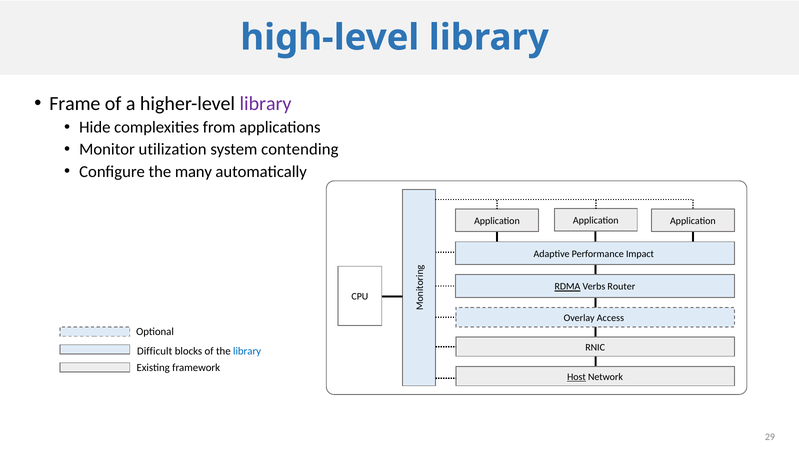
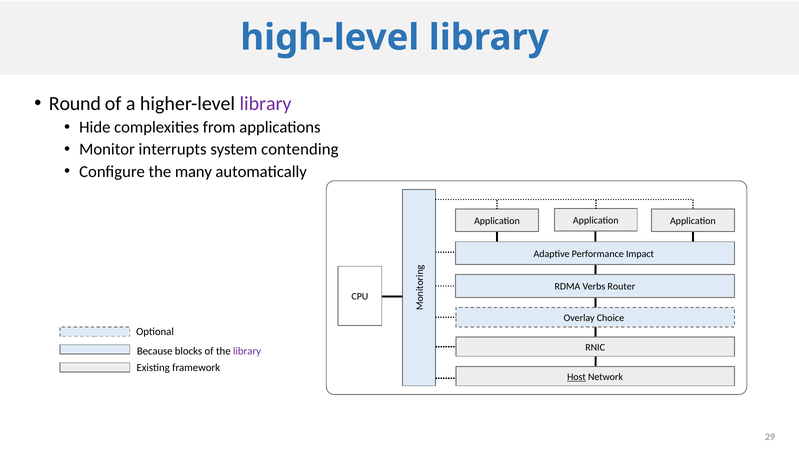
Frame: Frame -> Round
utilization: utilization -> interrupts
RDMA underline: present -> none
Access: Access -> Choice
Difficult: Difficult -> Because
library at (247, 351) colour: blue -> purple
